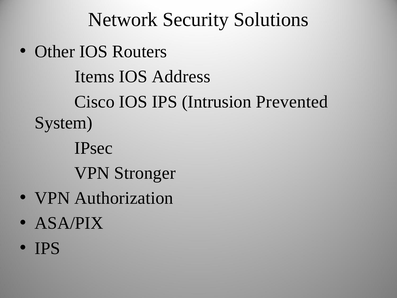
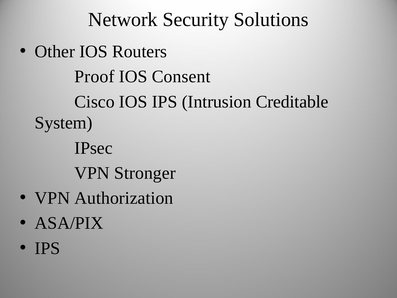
Items: Items -> Proof
Address: Address -> Consent
Prevented: Prevented -> Creditable
